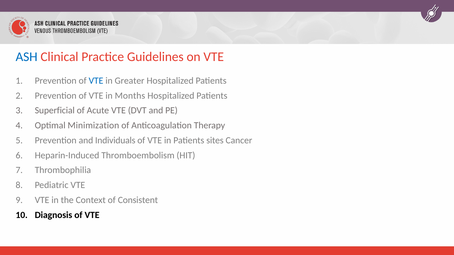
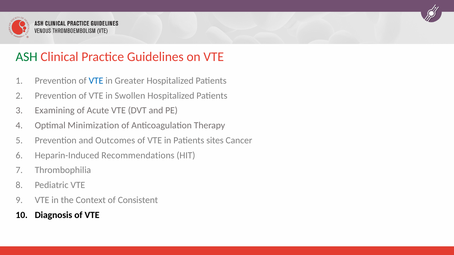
ASH colour: blue -> green
Months: Months -> Swollen
Superficial: Superficial -> Examining
Individuals: Individuals -> Outcomes
Thromboembolism: Thromboembolism -> Recommendations
